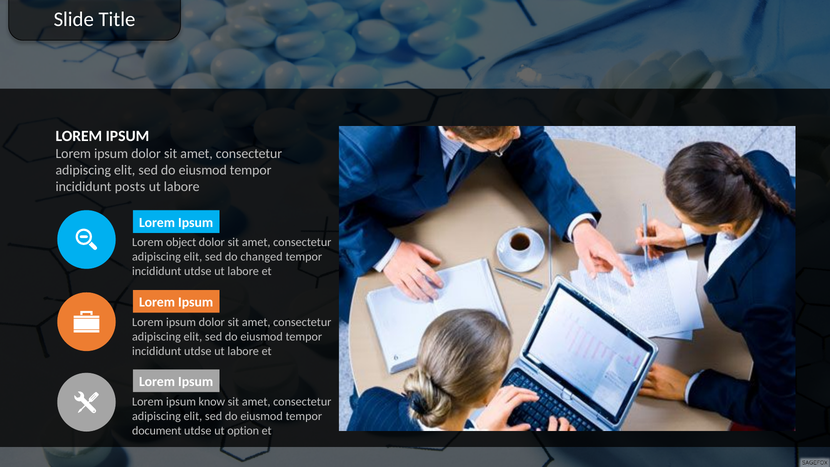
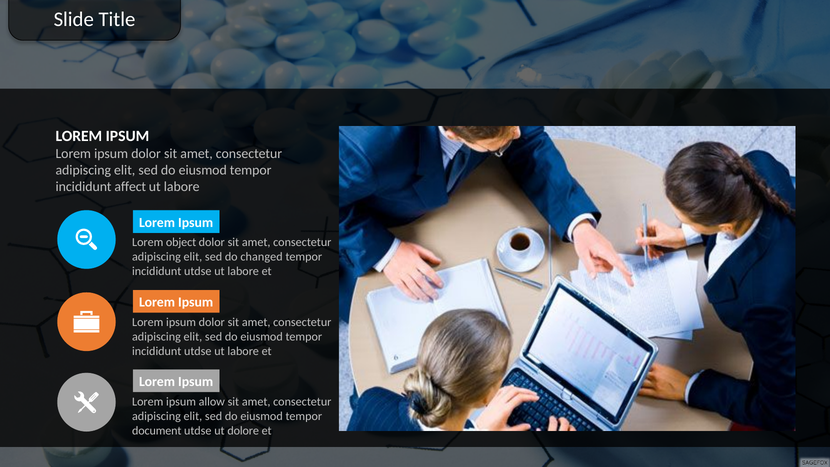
posts: posts -> affect
know: know -> allow
option: option -> dolore
